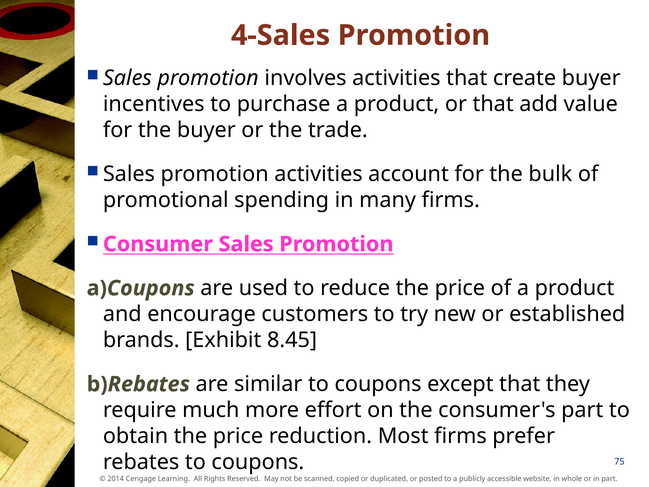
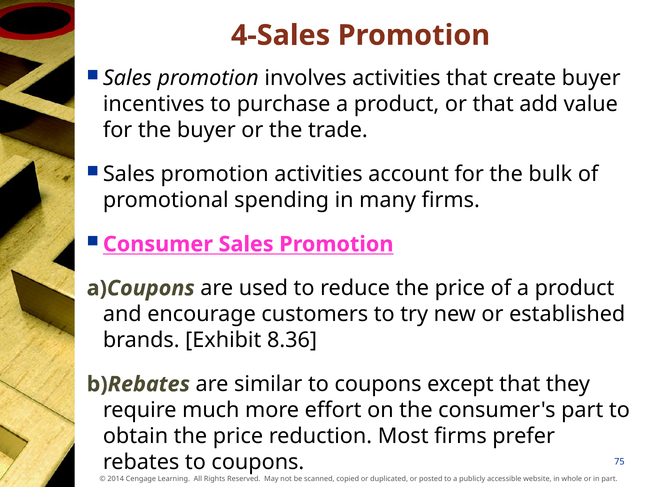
8.45: 8.45 -> 8.36
